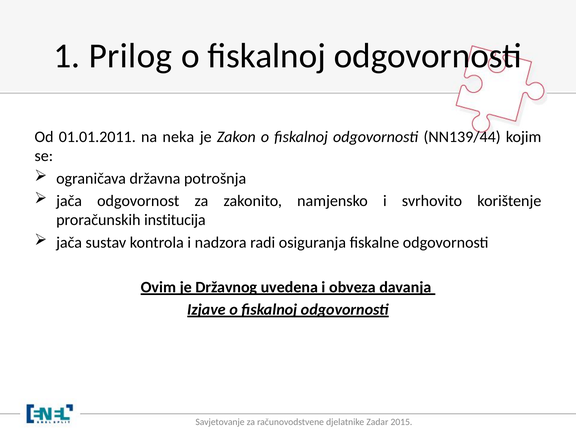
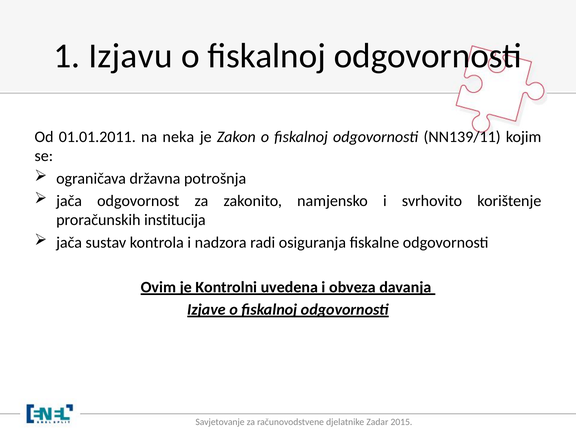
Prilog: Prilog -> Izjavu
NN139/44: NN139/44 -> NN139/11
Državnog: Državnog -> Kontrolni
